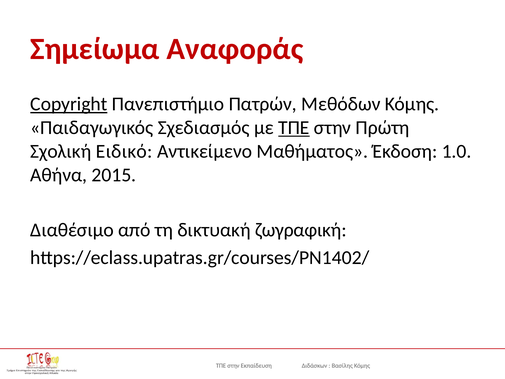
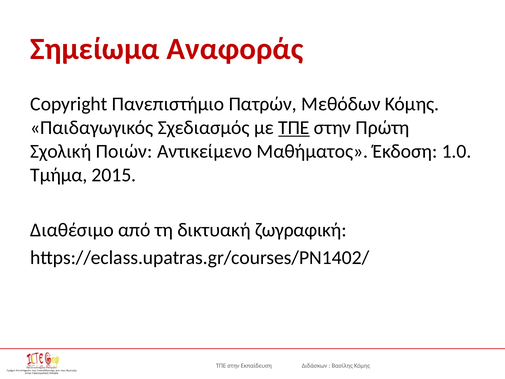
Copyright underline: present -> none
Ειδικό: Ειδικό -> Ποιών
Αθήνα: Αθήνα -> Τμήμα
